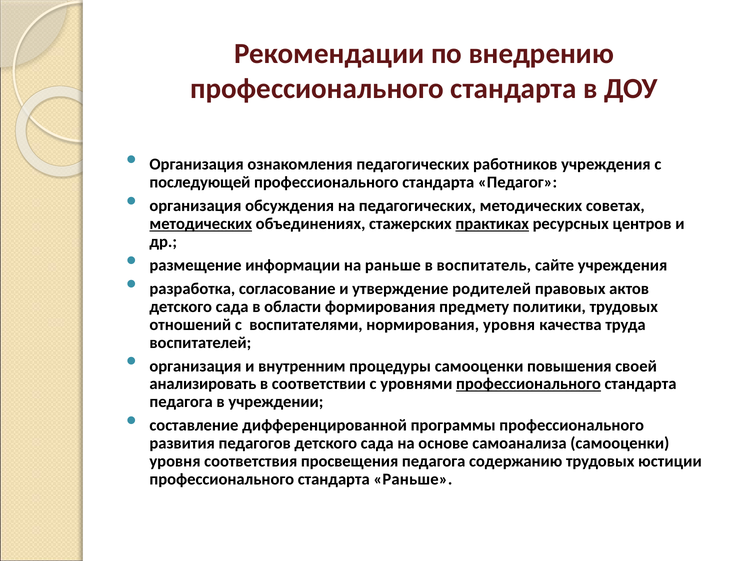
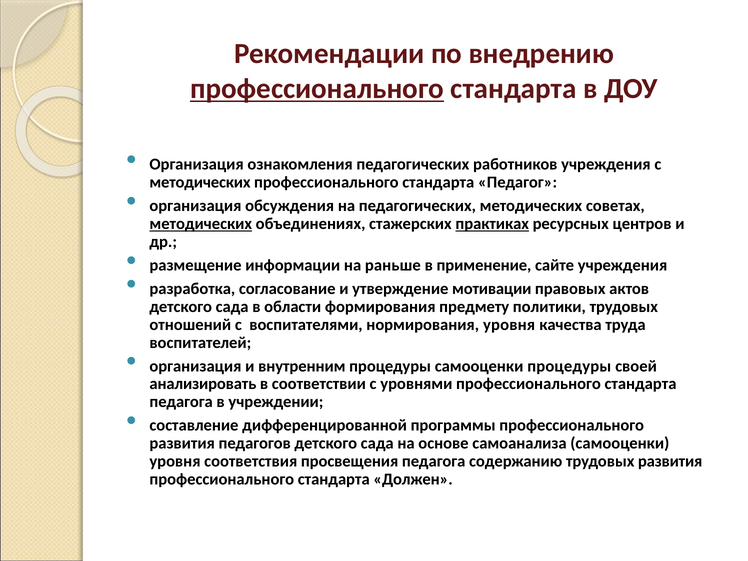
профессионального at (317, 89) underline: none -> present
последующей at (200, 182): последующей -> методических
воспитатель: воспитатель -> применение
родителей: родителей -> мотивации
самооценки повышения: повышения -> процедуры
профессионального at (528, 384) underline: present -> none
трудовых юстиции: юстиции -> развития
стандарта Раньше: Раньше -> Должен
